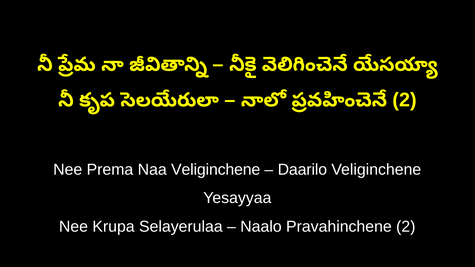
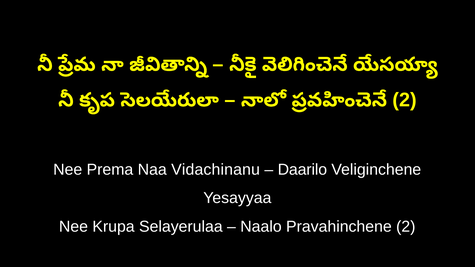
Naa Veliginchene: Veliginchene -> Vidachinanu
